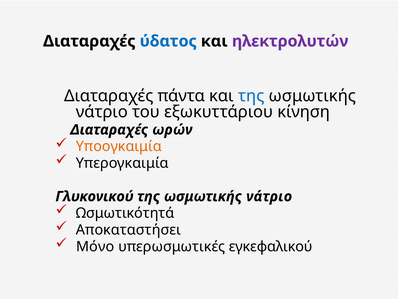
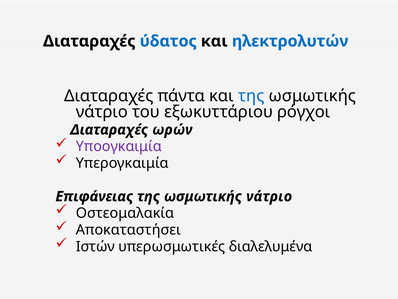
ηλεκτρολυτών colour: purple -> blue
κίνηση: κίνηση -> ρόγχοι
Υποογκαιμία colour: orange -> purple
Γλυκονικού: Γλυκονικού -> Επιφάνειας
Ωσμωτικότητά: Ωσμωτικότητά -> Οστεομαλακία
Μόνο: Μόνο -> Ιστών
εγκεφαλικού: εγκεφαλικού -> διαλελυμένα
